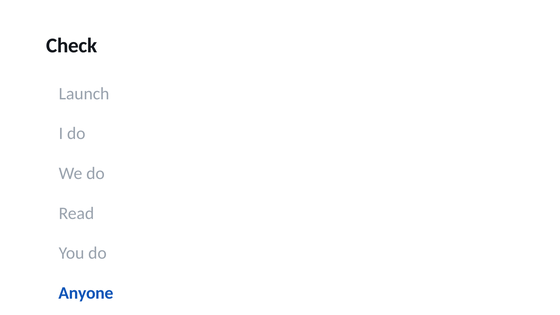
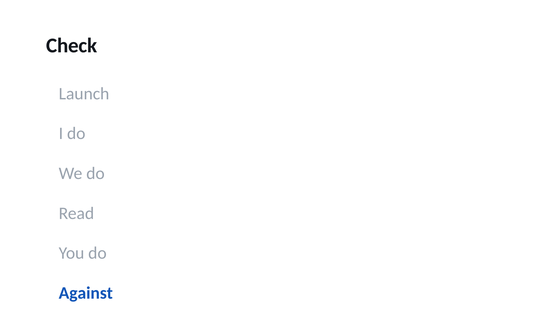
Anyone: Anyone -> Against
